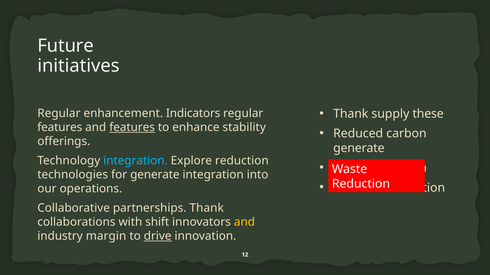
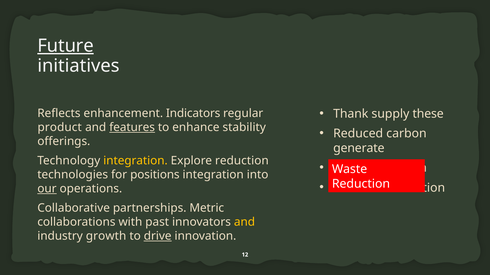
Future underline: none -> present
Regular at (59, 114): Regular -> Reflects
features at (60, 128): features -> product
integration at (135, 161) colour: light blue -> yellow
for generate: generate -> positions
our underline: none -> present
partnerships Thank: Thank -> Metric
shift: shift -> past
margin: margin -> growth
